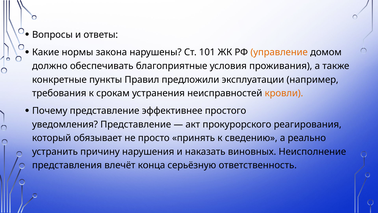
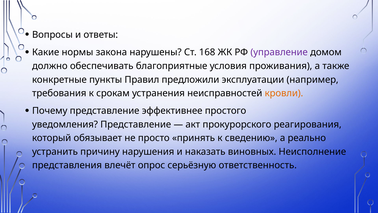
101: 101 -> 168
управление colour: orange -> purple
конца: конца -> опрос
